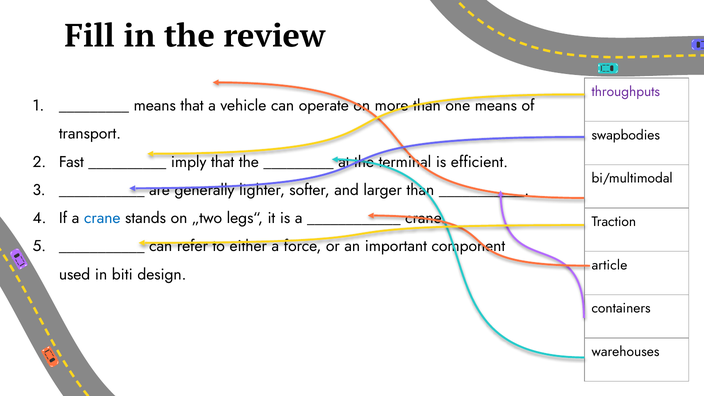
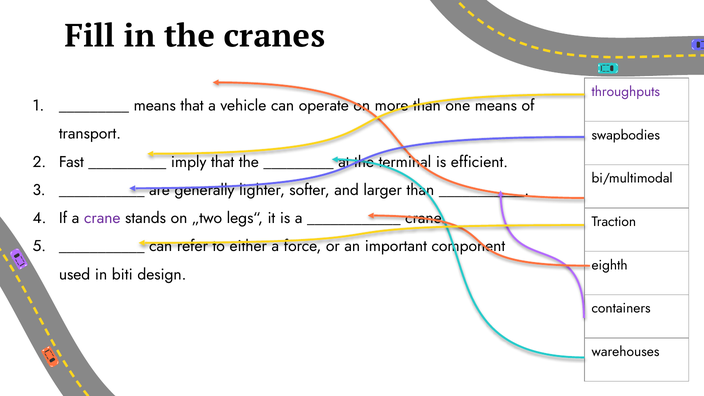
review: review -> cranes
crane at (102, 218) colour: blue -> purple
article: article -> eighth
